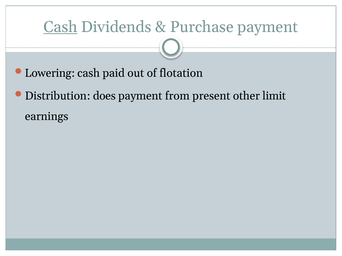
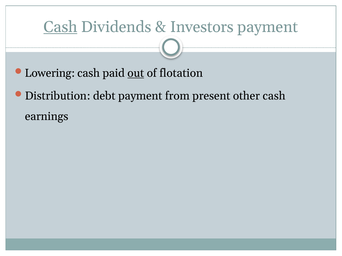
Purchase: Purchase -> Investors
out underline: none -> present
does: does -> debt
other limit: limit -> cash
